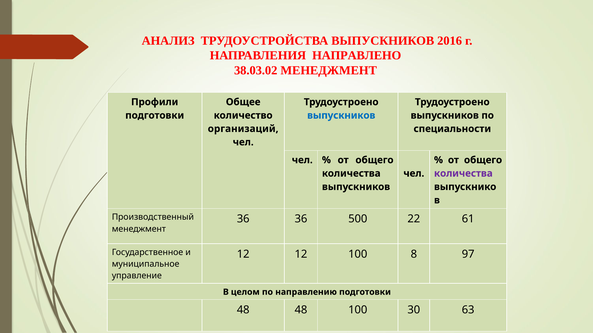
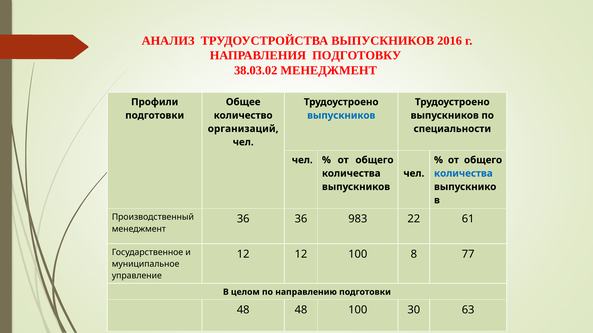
НАПРАВЛЕНО: НАПРАВЛЕНО -> ПОДГОТОВКУ
количества at (463, 174) colour: purple -> blue
500: 500 -> 983
97: 97 -> 77
